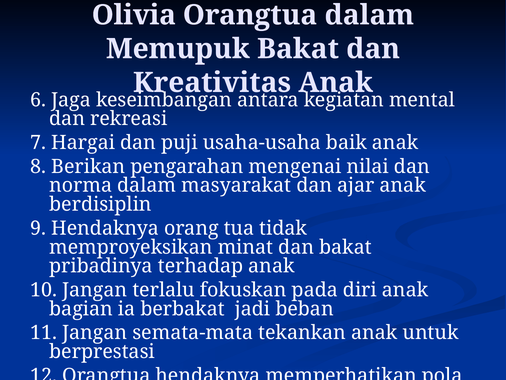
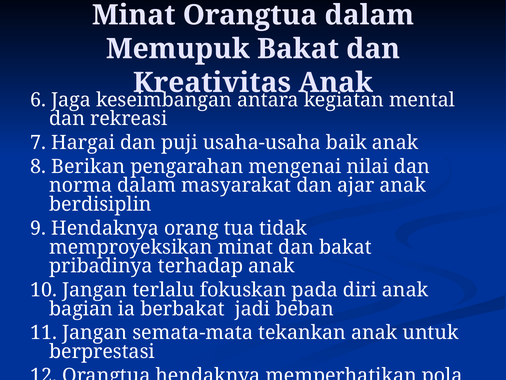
Olivia at (134, 15): Olivia -> Minat
